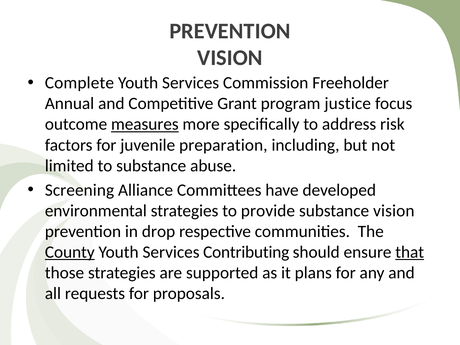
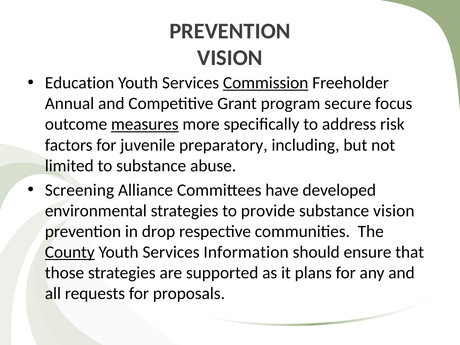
Complete: Complete -> Education
Commission underline: none -> present
justice: justice -> secure
preparation: preparation -> preparatory
Contributing: Contributing -> Information
that underline: present -> none
